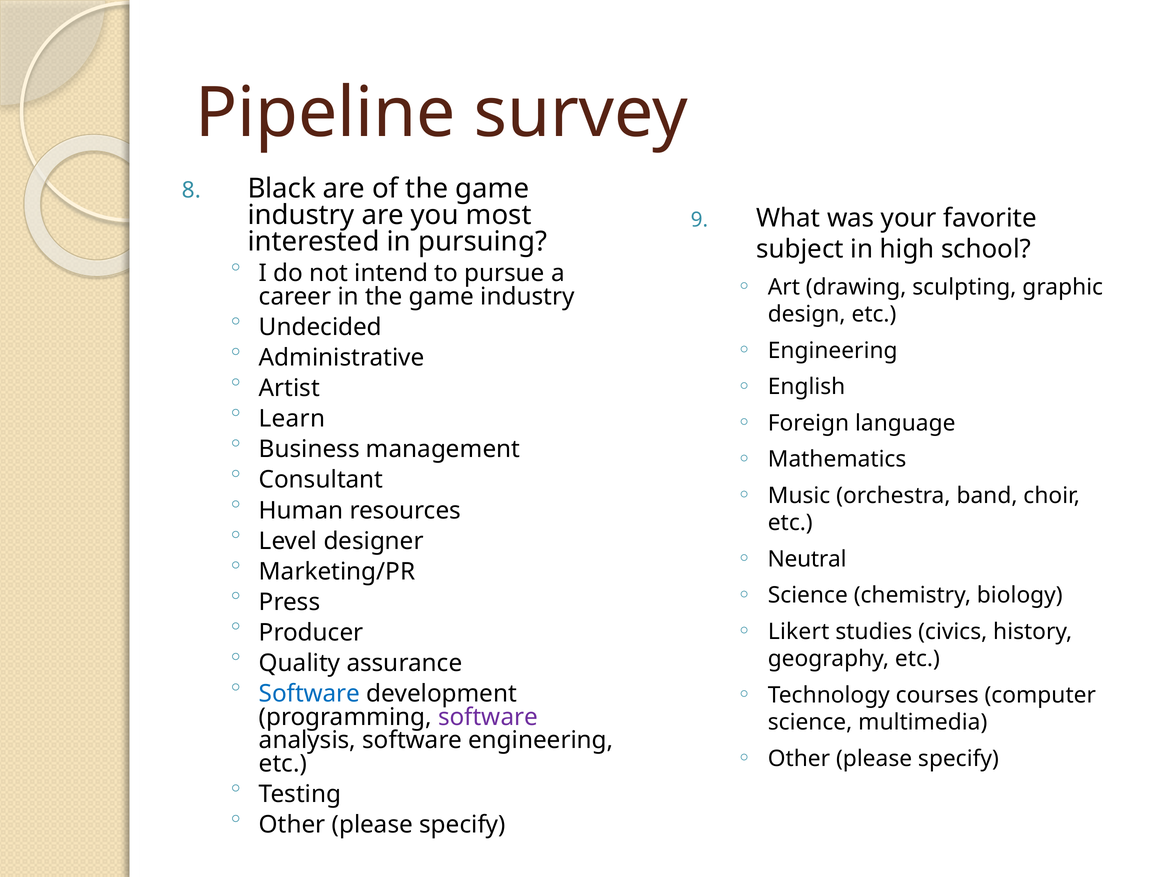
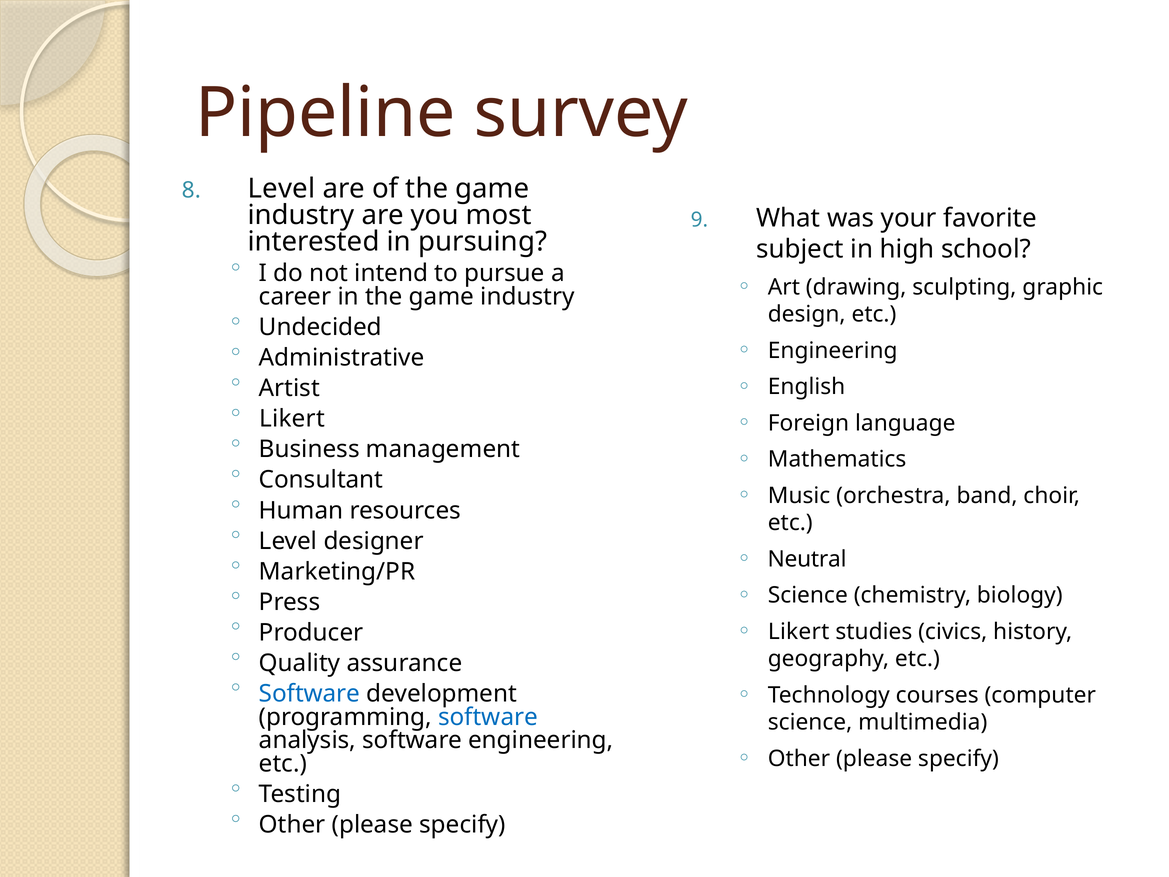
Black at (282, 189): Black -> Level
Learn at (292, 419): Learn -> Likert
software at (488, 717) colour: purple -> blue
